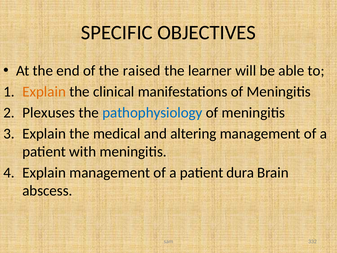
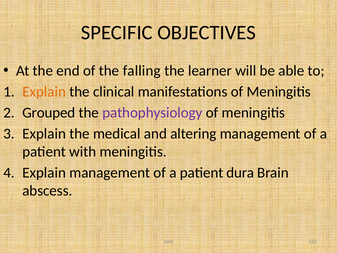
raised: raised -> falling
Plexuses: Plexuses -> Grouped
pathophysiology colour: blue -> purple
